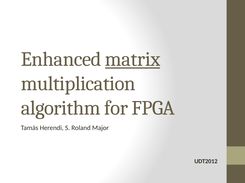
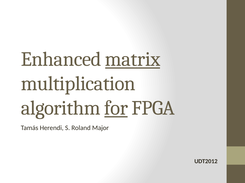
for underline: none -> present
